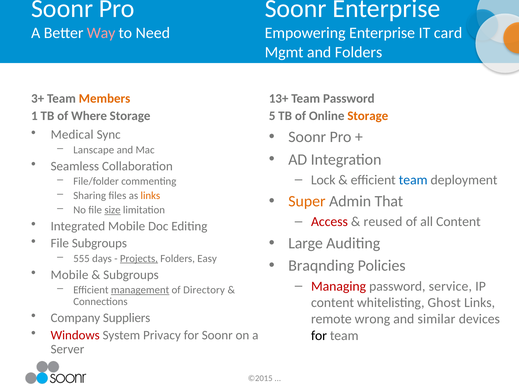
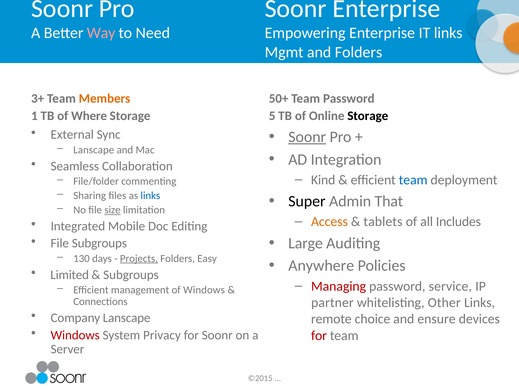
IT card: card -> links
13+: 13+ -> 50+
Storage at (368, 116) colour: orange -> black
Medical: Medical -> External
Soonr at (307, 137) underline: none -> present
Lock: Lock -> Kind
links at (150, 195) colour: orange -> blue
Super colour: orange -> black
Access colour: red -> orange
reused: reused -> tablets
all Content: Content -> Includes
555: 555 -> 130
Braqnding: Braqnding -> Anywhere
Mobile at (70, 274): Mobile -> Limited
management underline: present -> none
of Directory: Directory -> Windows
content at (333, 302): content -> partner
Ghost: Ghost -> Other
Company Suppliers: Suppliers -> Lanscape
wrong: wrong -> choice
similar: similar -> ensure
for at (319, 335) colour: black -> red
